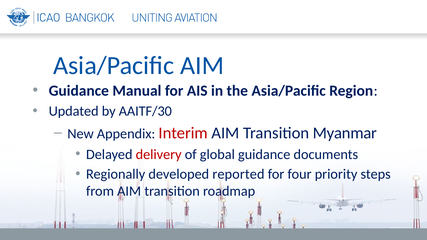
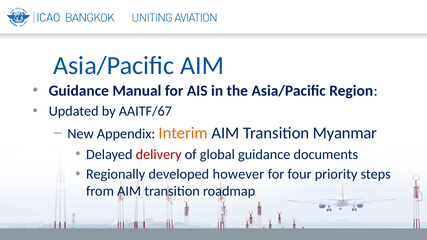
AAITF/30: AAITF/30 -> AAITF/67
Interim colour: red -> orange
reported: reported -> however
